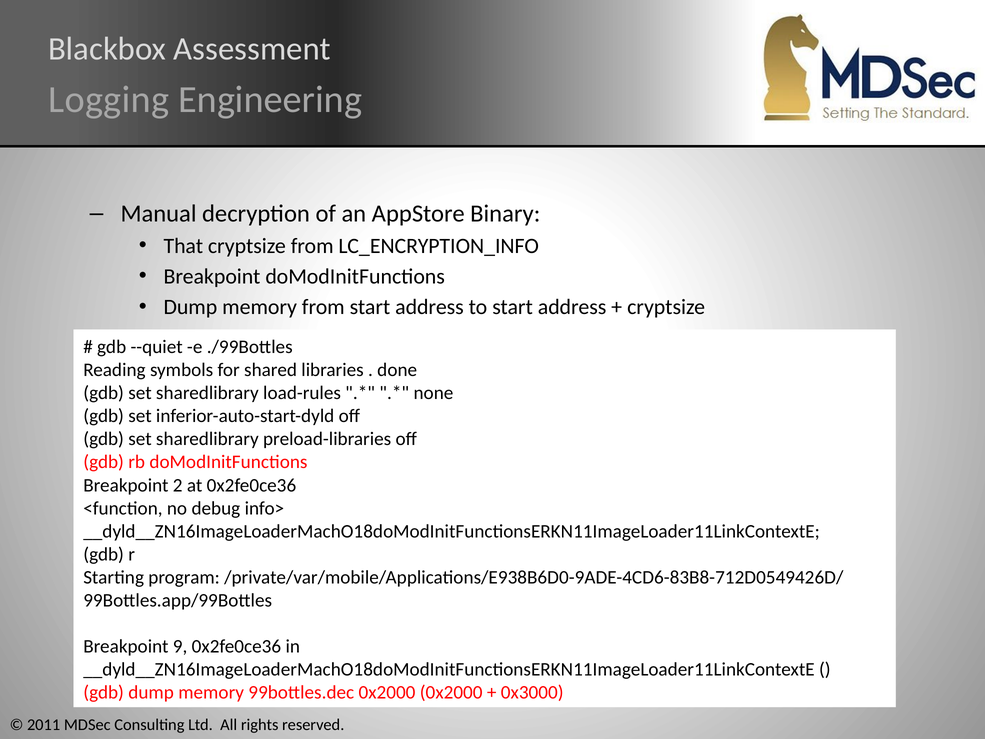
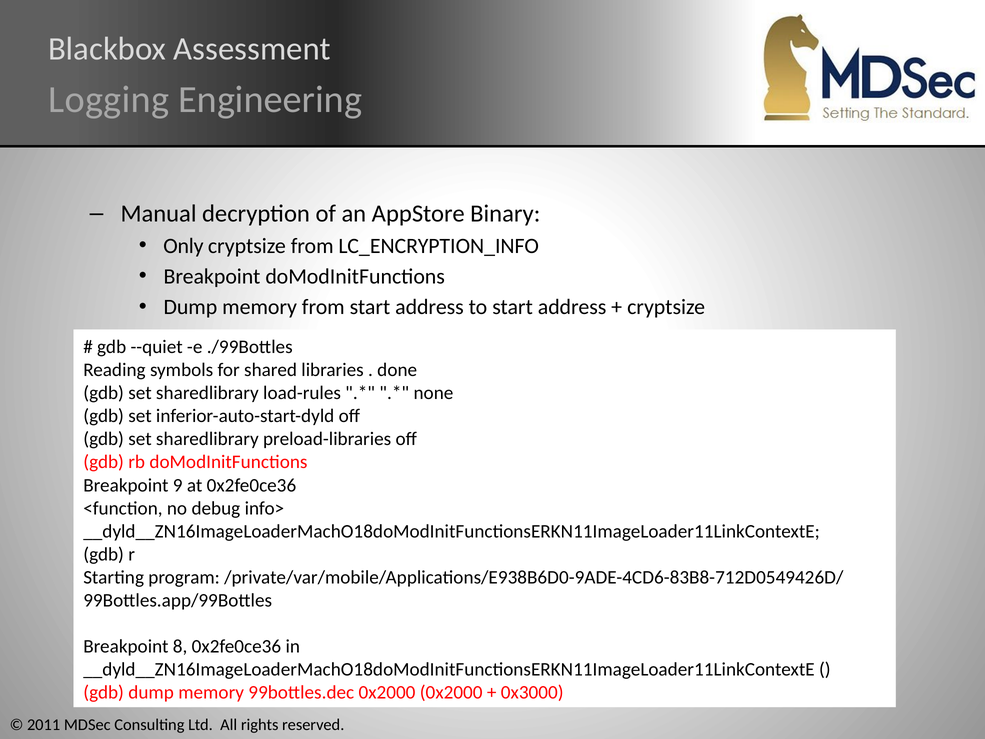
That: That -> Only
2: 2 -> 9
9: 9 -> 8
